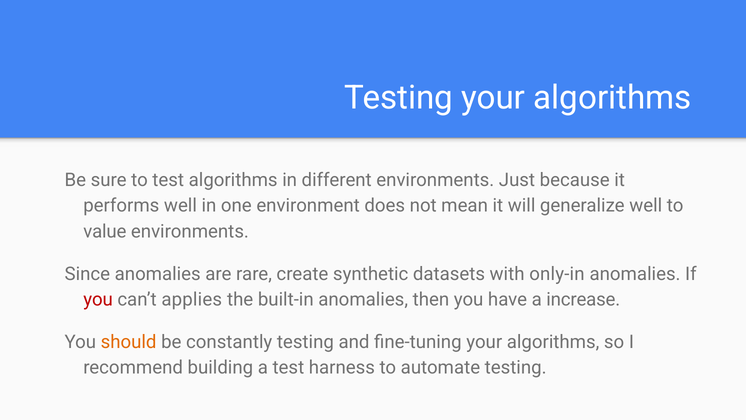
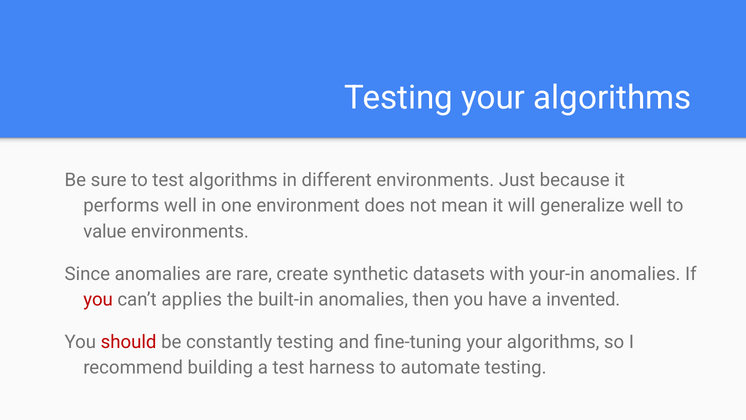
only-in: only-in -> your-in
increase: increase -> invented
should colour: orange -> red
